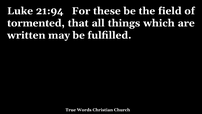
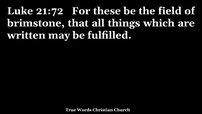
21:94: 21:94 -> 21:72
tormented: tormented -> brimstone
